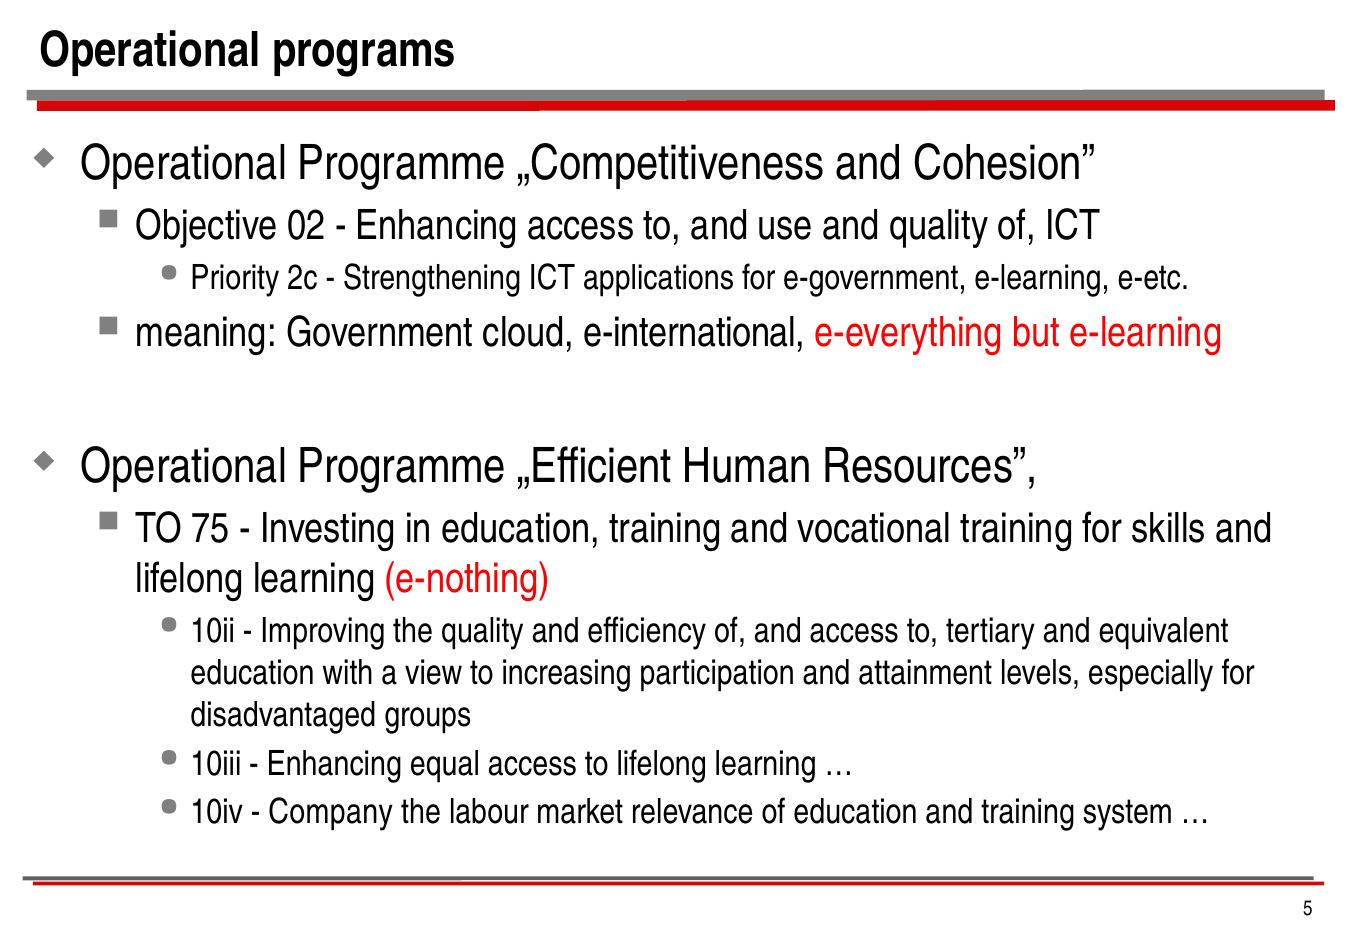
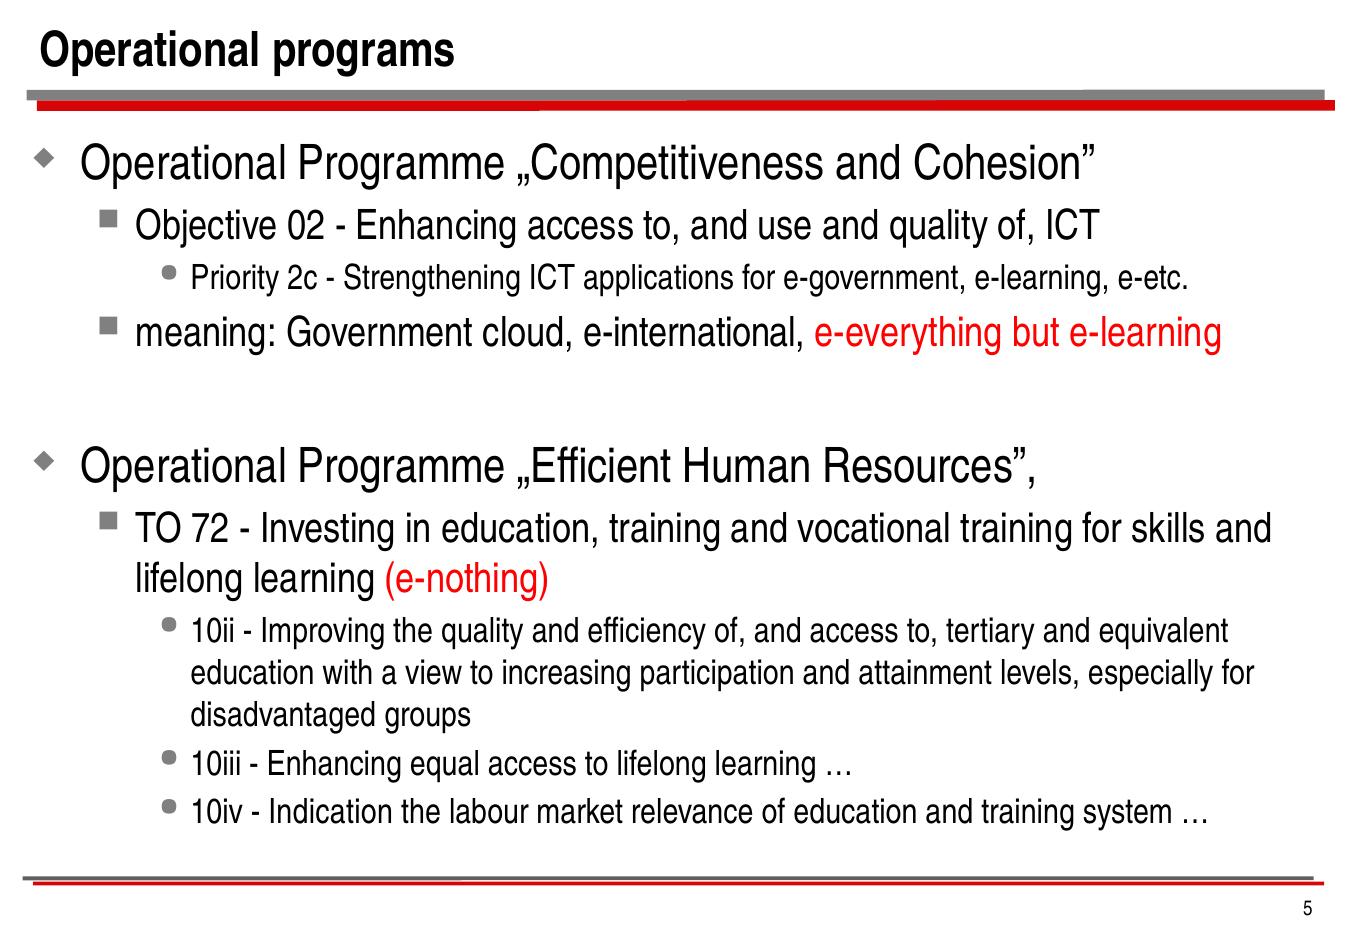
75: 75 -> 72
Company: Company -> Indication
